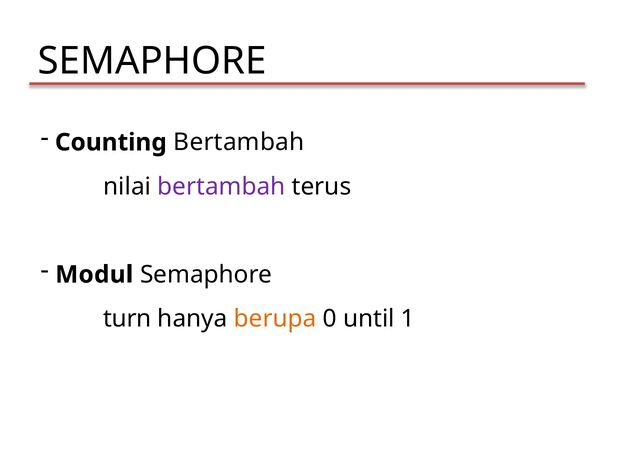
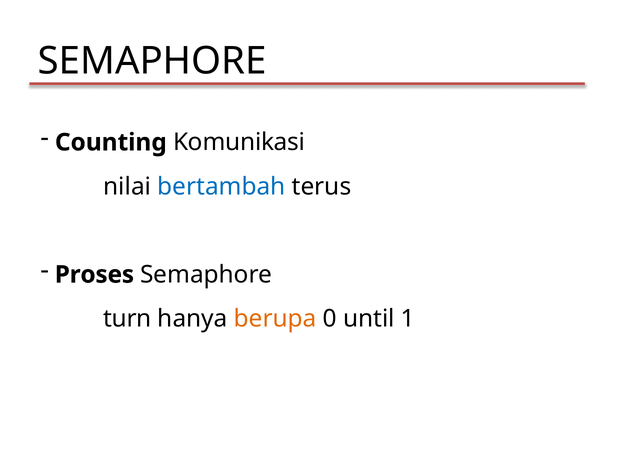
Counting Bertambah: Bertambah -> Komunikasi
bertambah at (221, 186) colour: purple -> blue
Modul: Modul -> Proses
